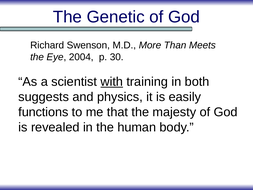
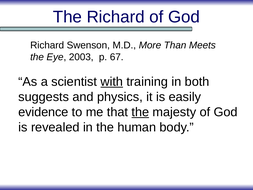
The Genetic: Genetic -> Richard
2004: 2004 -> 2003
30: 30 -> 67
functions: functions -> evidence
the at (140, 112) underline: none -> present
